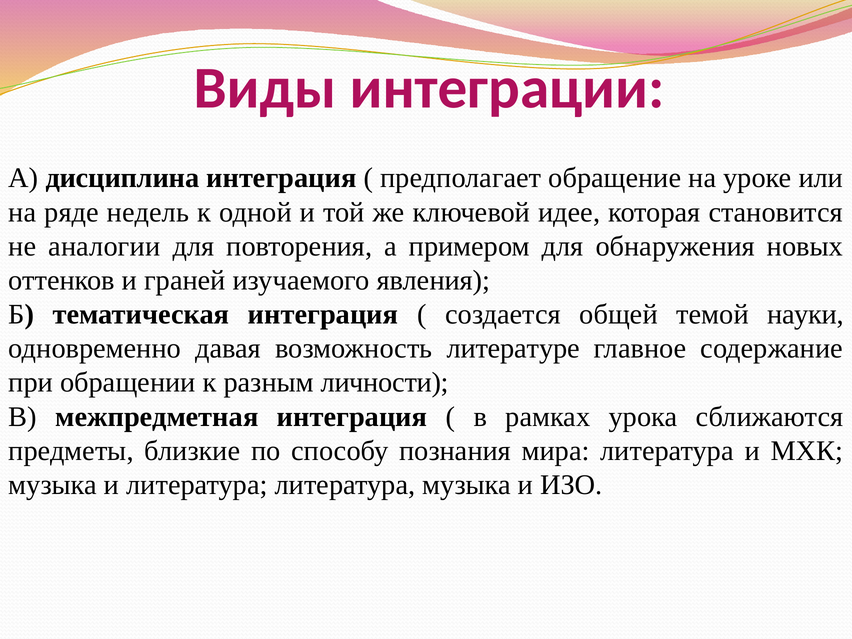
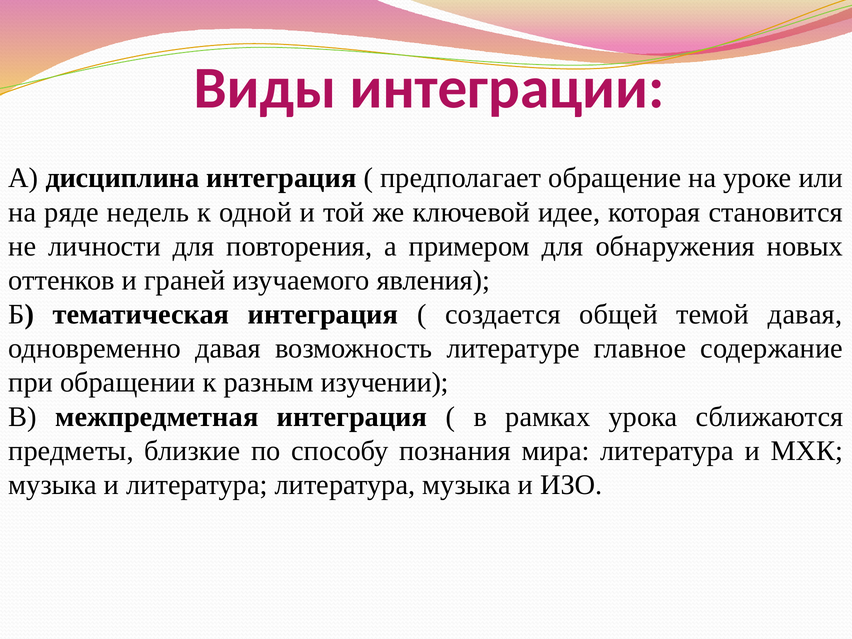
аналогии: аналогии -> личности
темой науки: науки -> давая
личности: личности -> изучении
